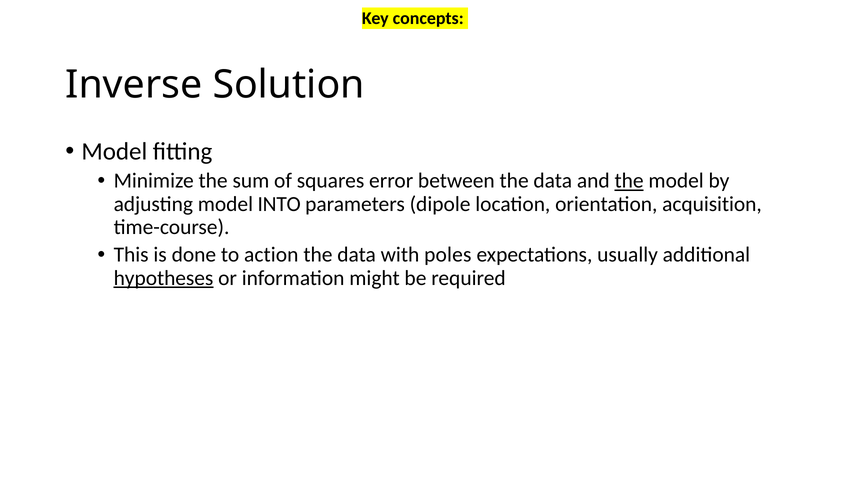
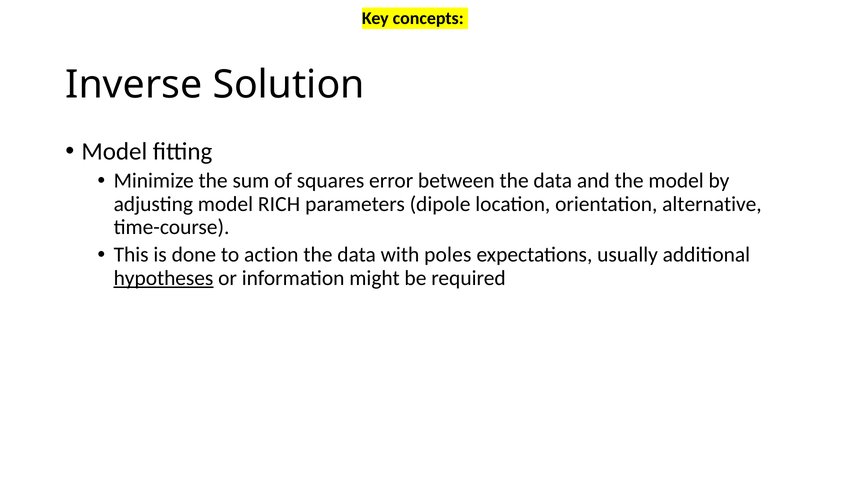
the at (629, 181) underline: present -> none
INTO: INTO -> RICH
acquisition: acquisition -> alternative
